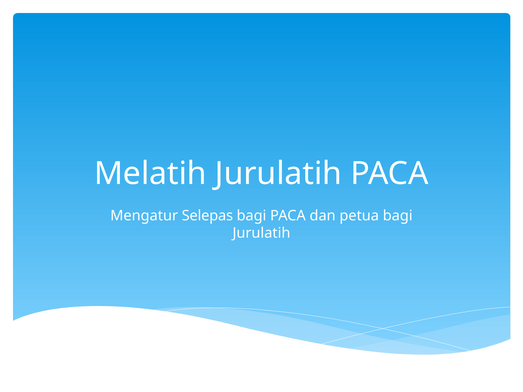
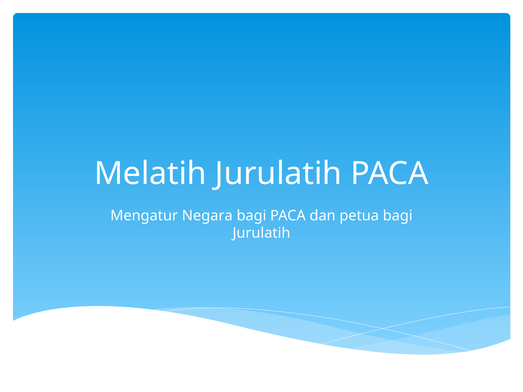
Selepas: Selepas -> Negara
